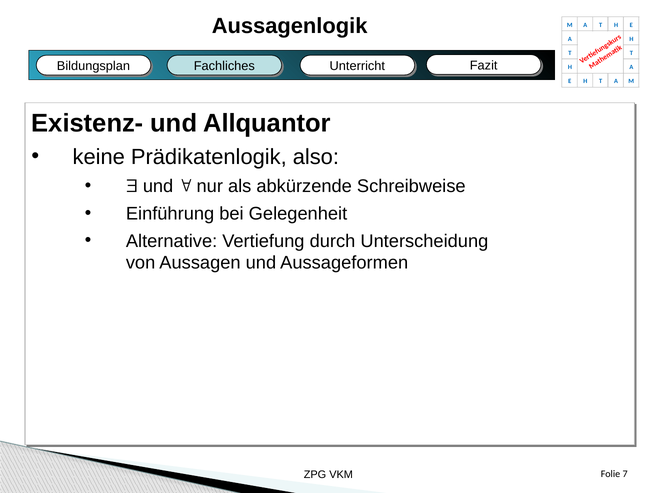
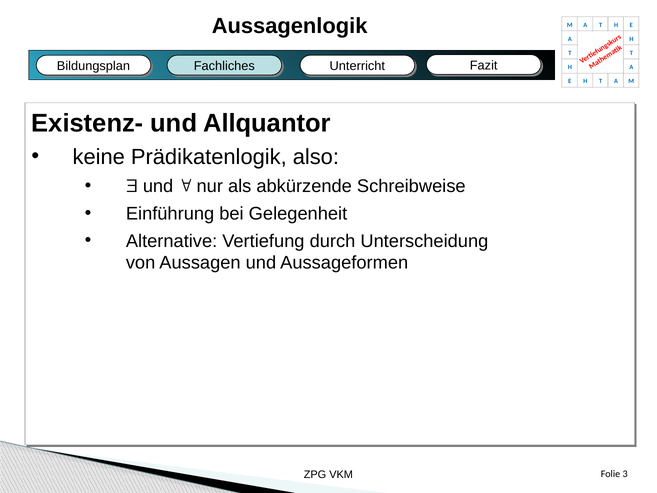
7: 7 -> 3
